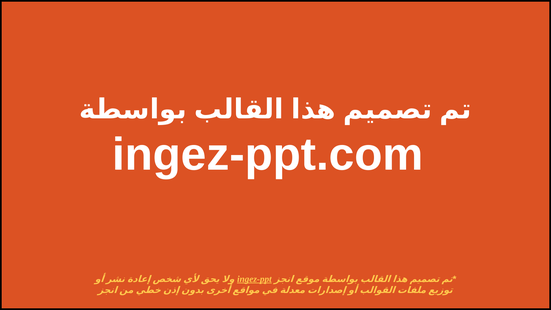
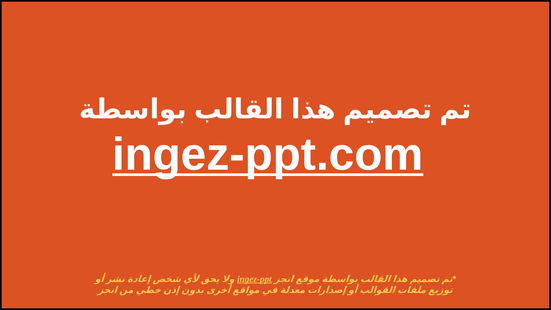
ingez-ppt.com underline: none -> present
